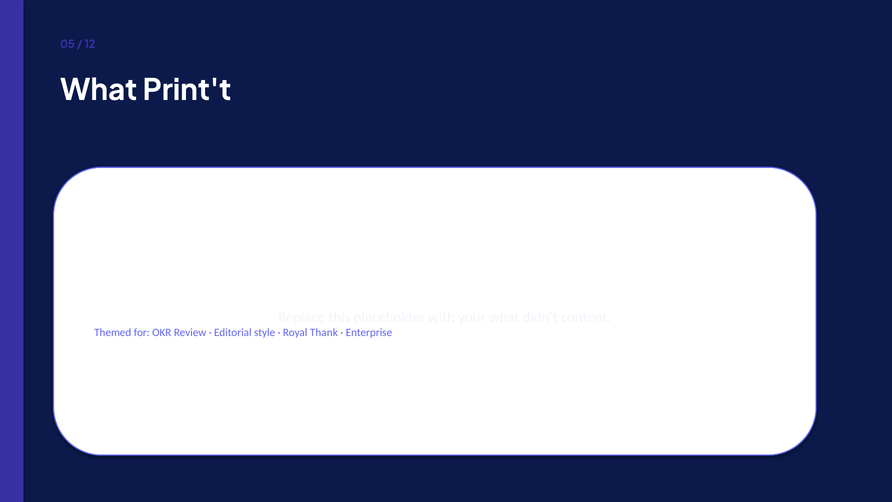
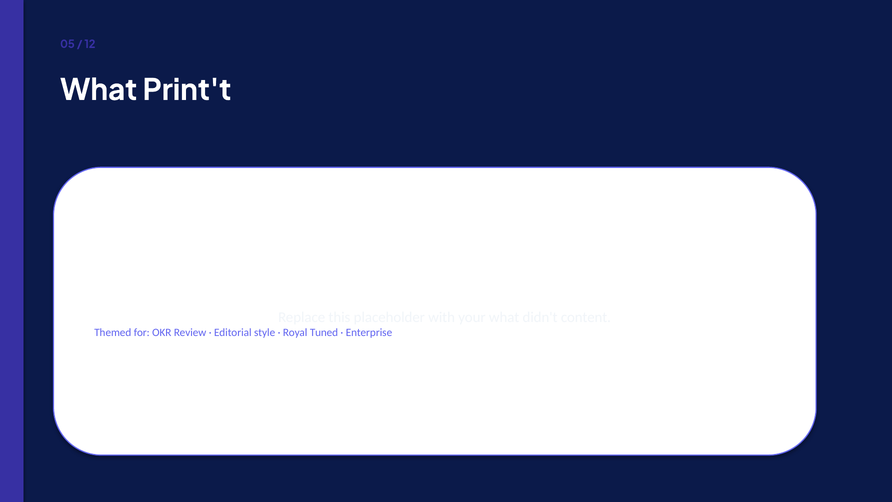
Thank: Thank -> Tuned
